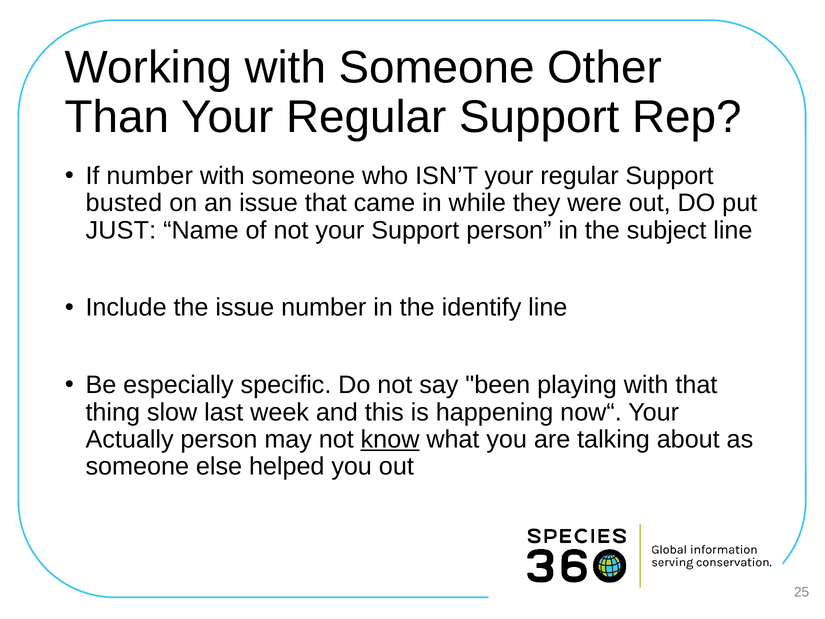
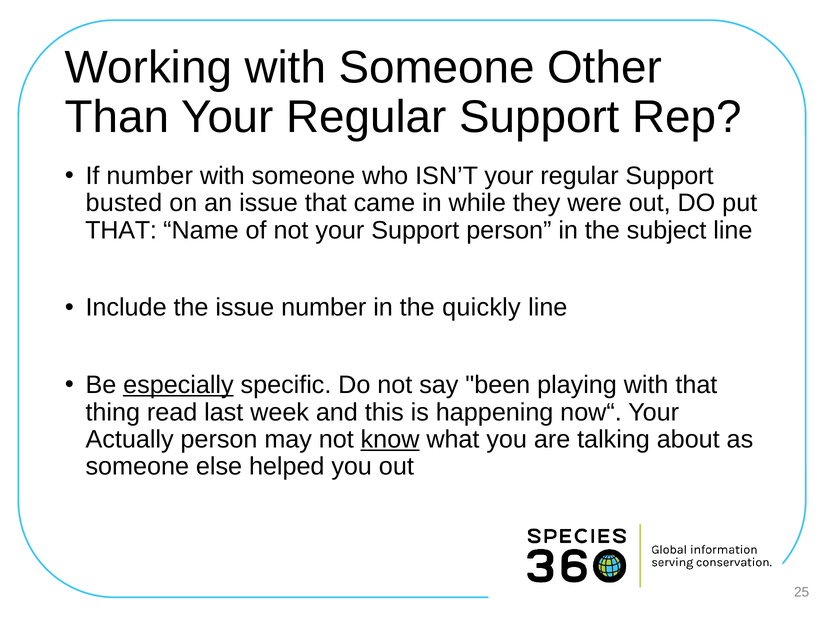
JUST at (121, 230): JUST -> THAT
identify: identify -> quickly
especially underline: none -> present
slow: slow -> read
